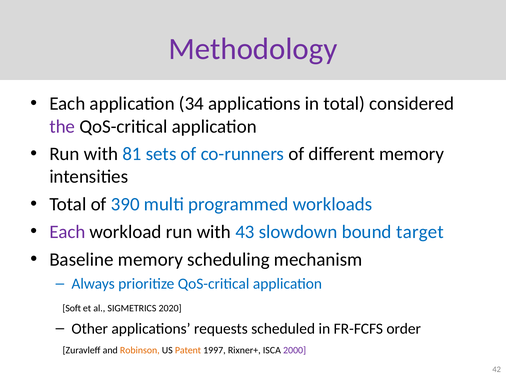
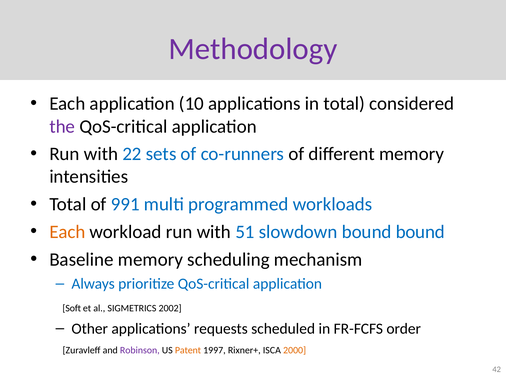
34: 34 -> 10
81: 81 -> 22
390: 390 -> 991
Each at (67, 232) colour: purple -> orange
43: 43 -> 51
bound target: target -> bound
2020: 2020 -> 2002
Robinson colour: orange -> purple
2000 colour: purple -> orange
